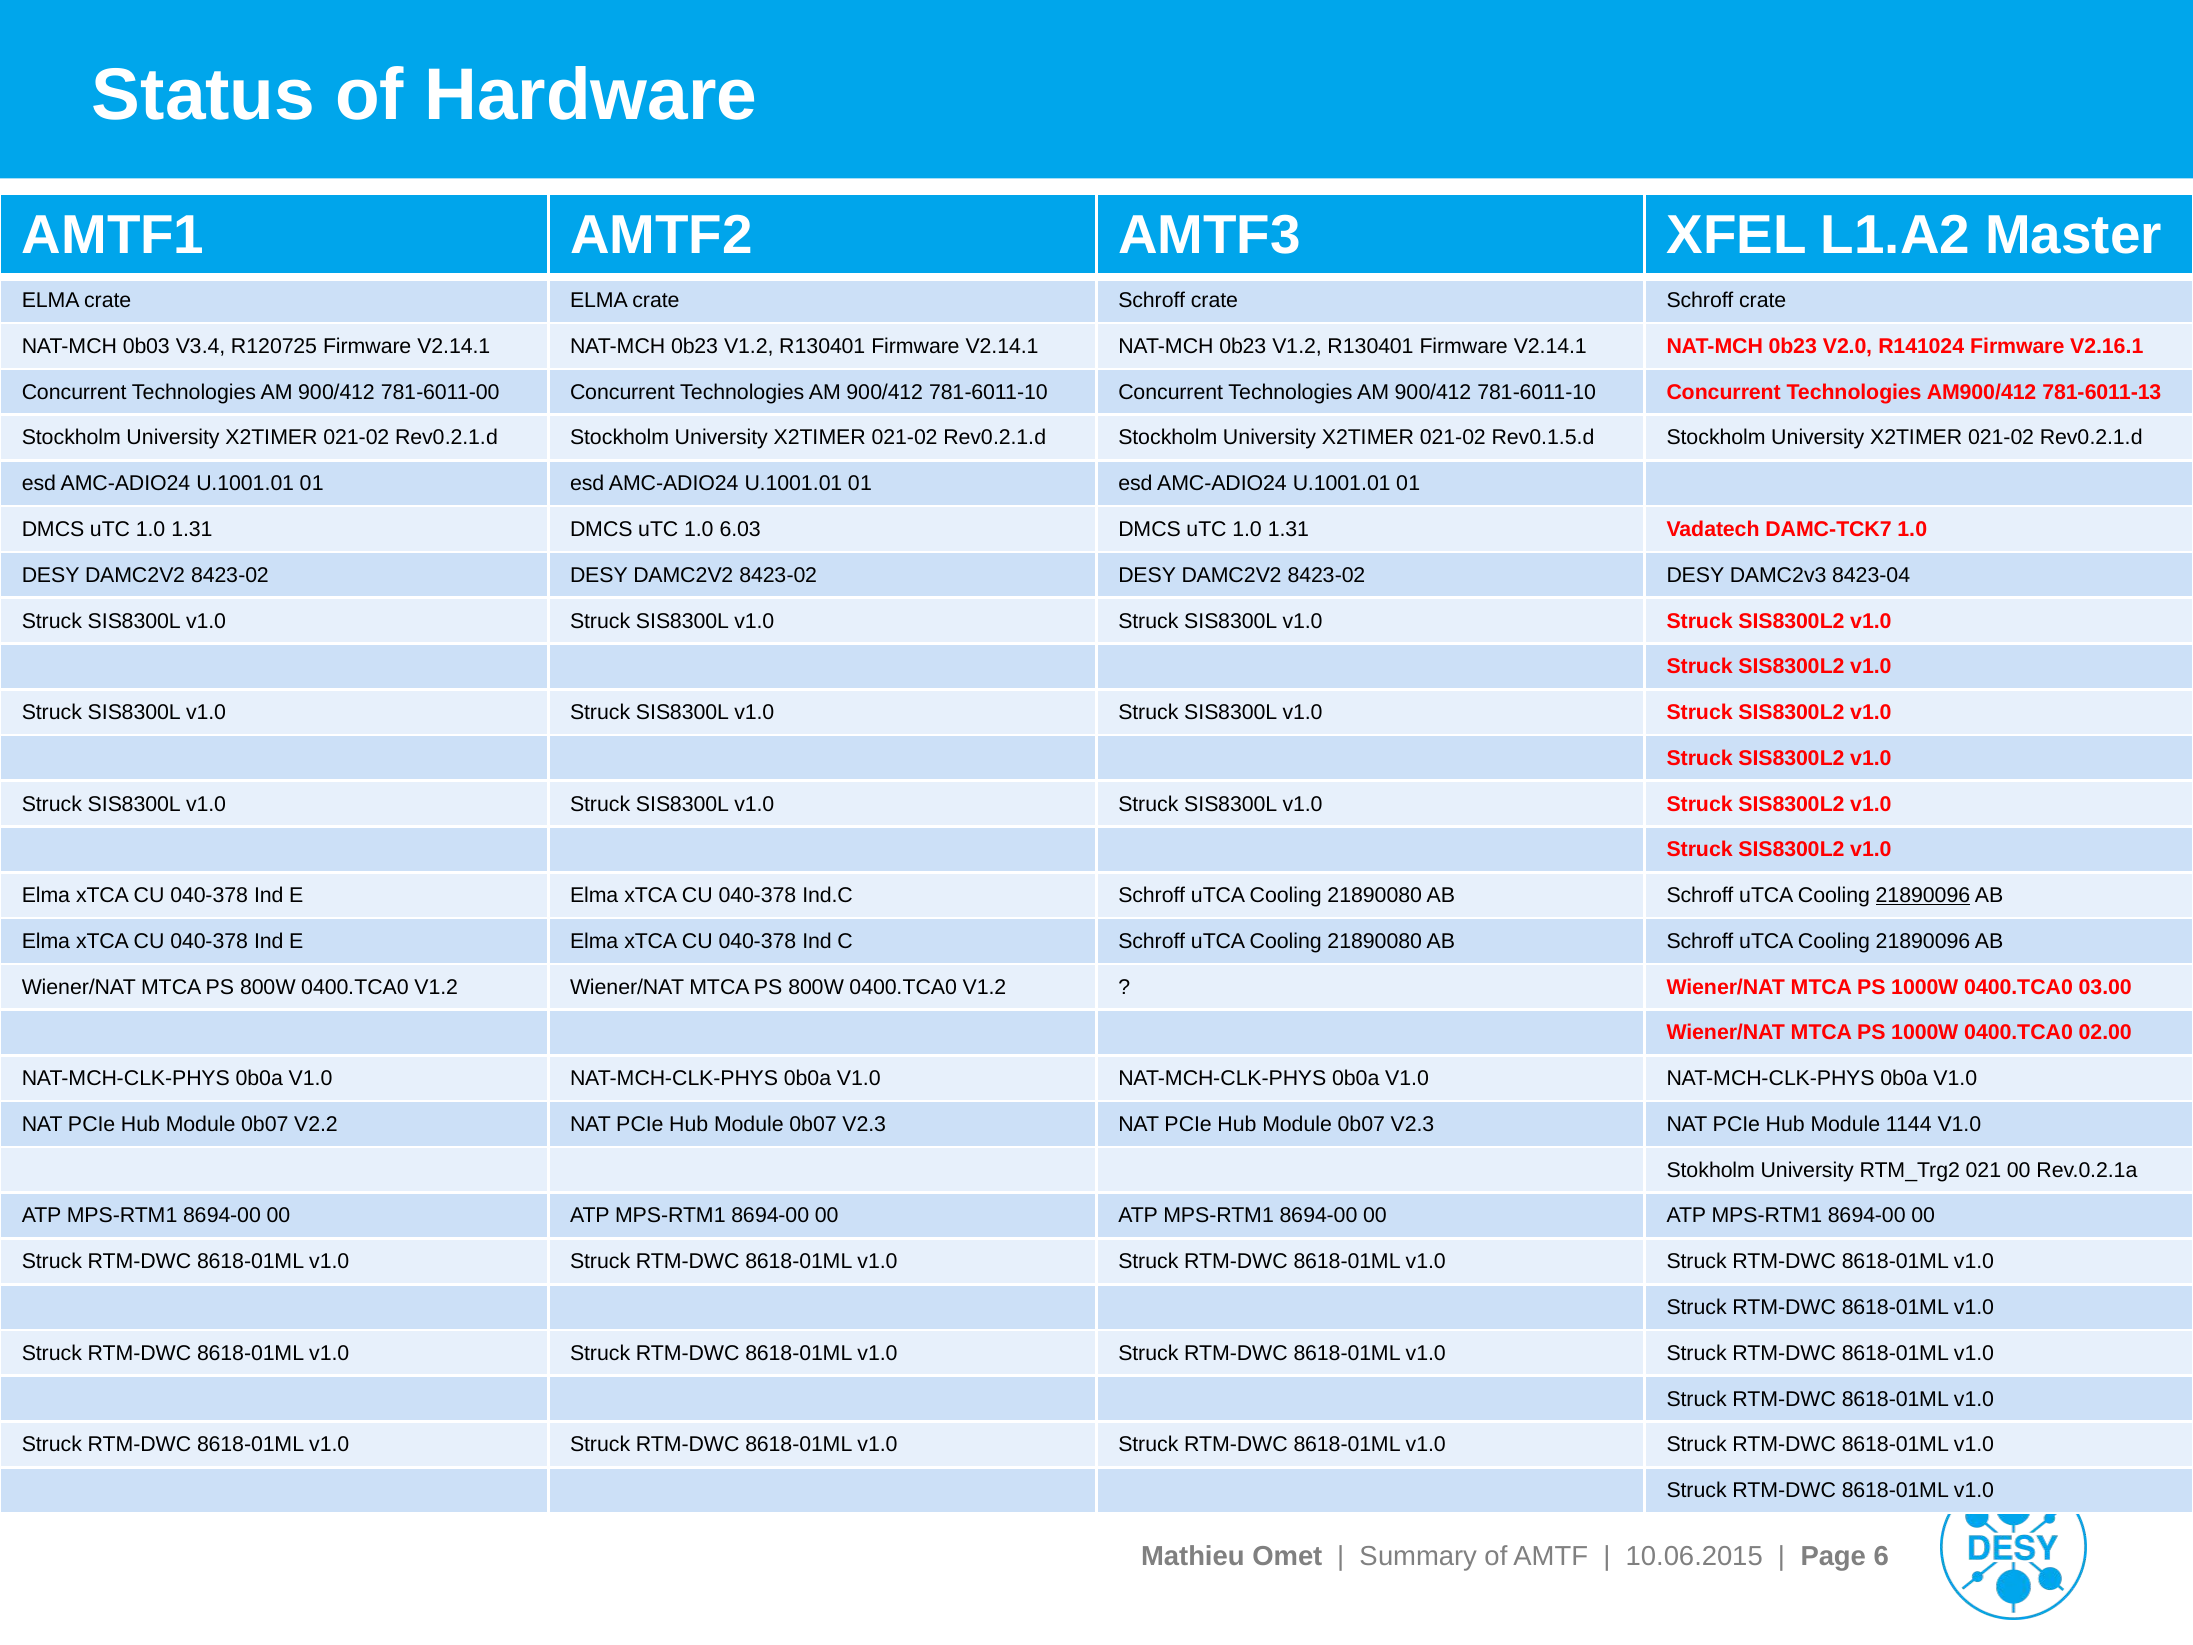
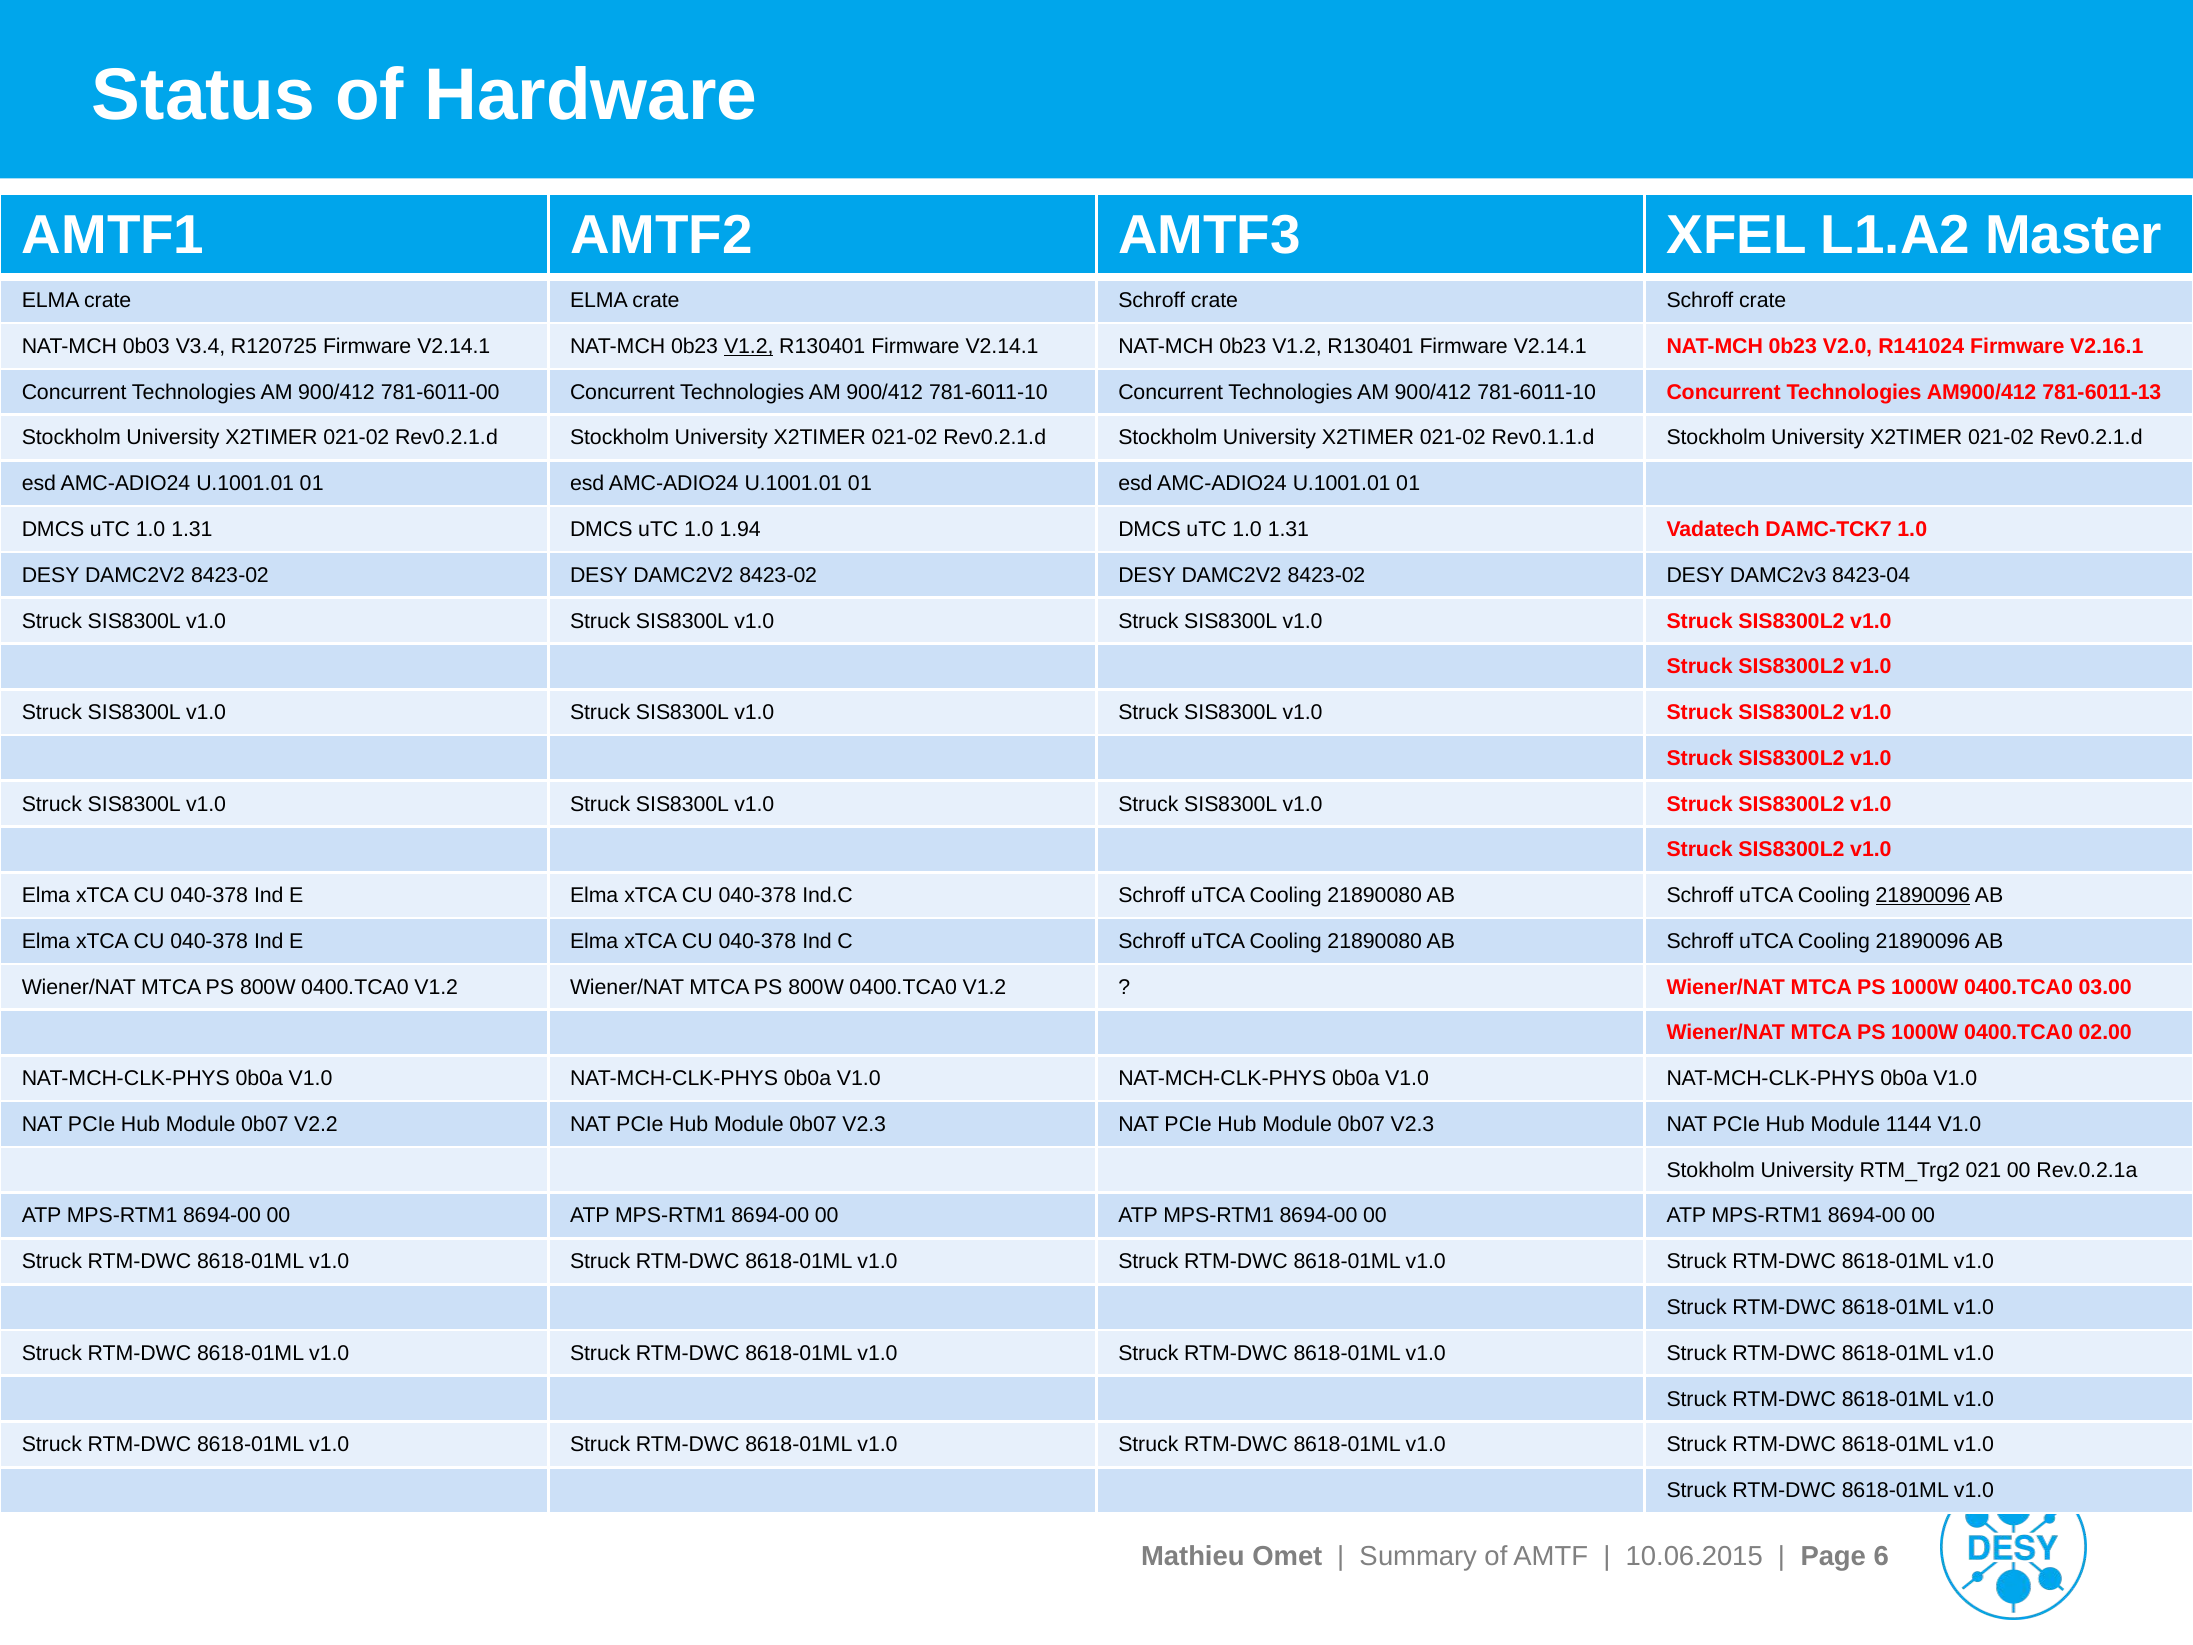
V1.2 at (749, 346) underline: none -> present
Rev0.1.5.d: Rev0.1.5.d -> Rev0.1.1.d
6.03: 6.03 -> 1.94
